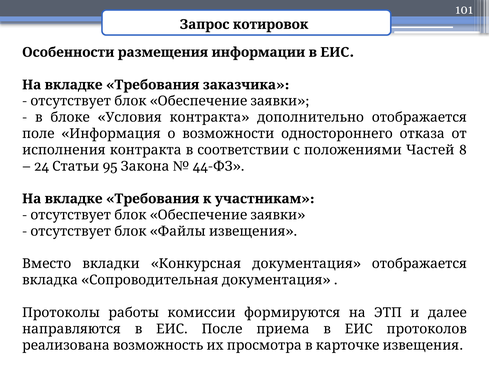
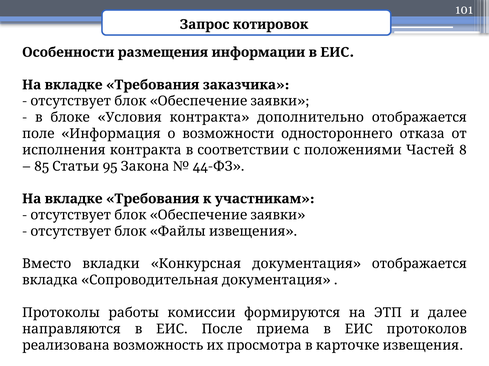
24: 24 -> 85
